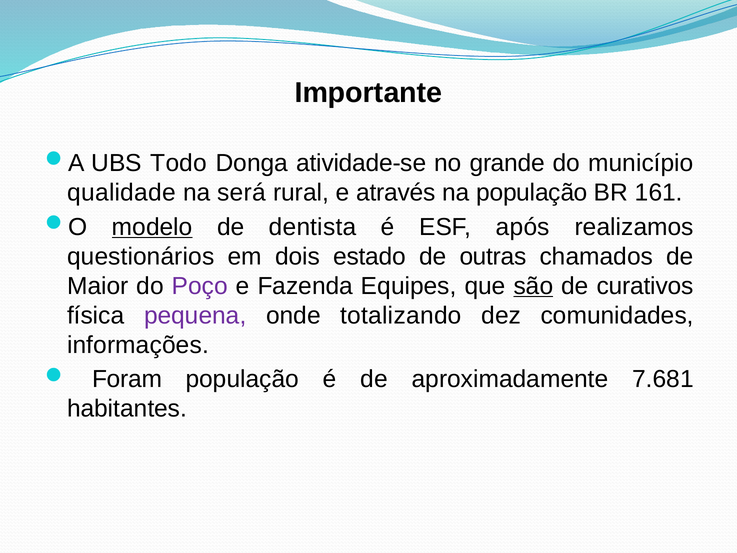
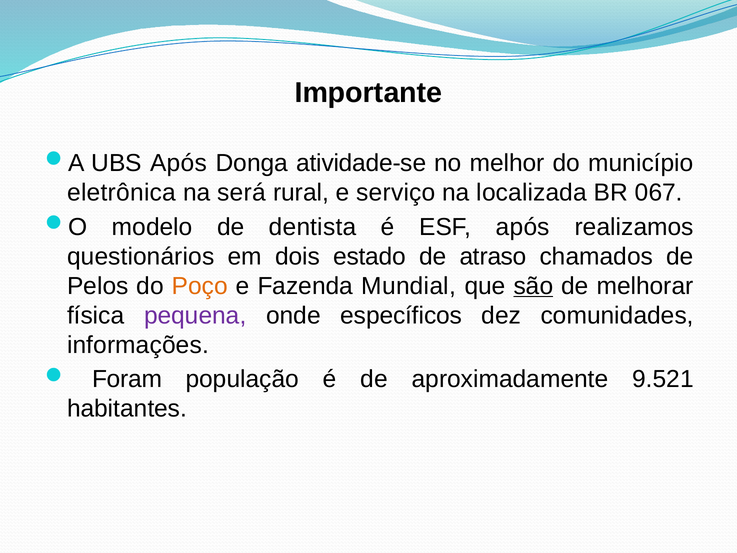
UBS Todo: Todo -> Após
grande: grande -> melhor
qualidade: qualidade -> eletrônica
através: através -> serviço
na população: população -> localizada
161: 161 -> 067
modelo underline: present -> none
outras: outras -> atraso
Maior: Maior -> Pelos
Poço colour: purple -> orange
Equipes: Equipes -> Mundial
curativos: curativos -> melhorar
totalizando: totalizando -> específicos
7.681: 7.681 -> 9.521
